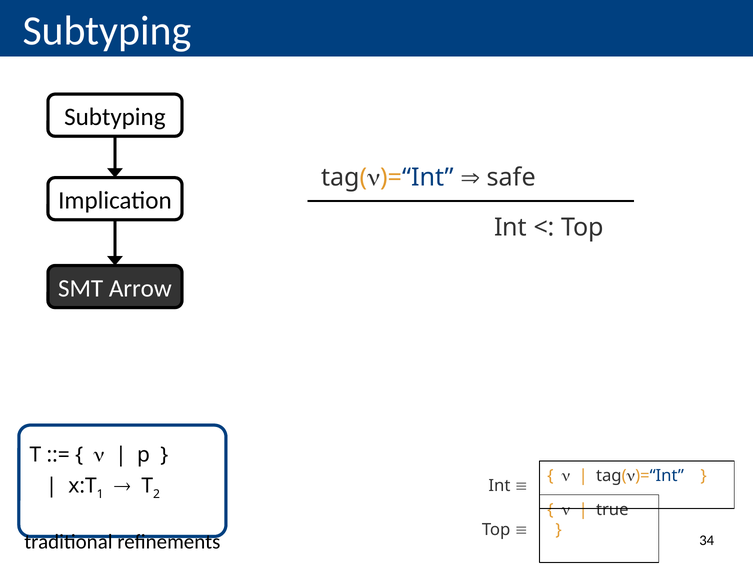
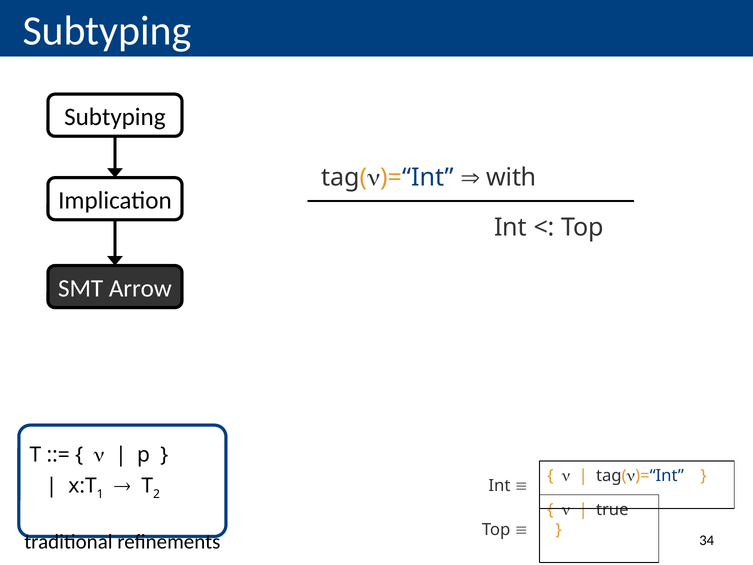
safe: safe -> with
